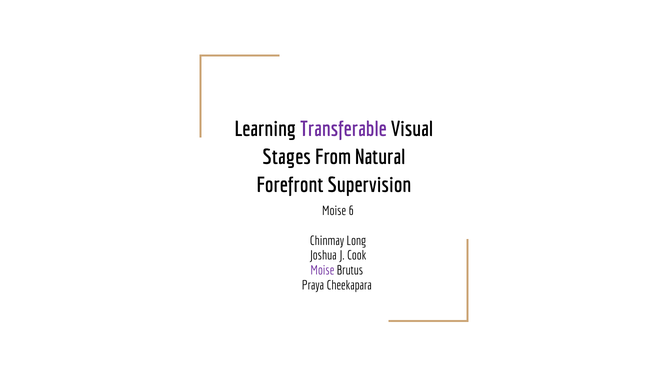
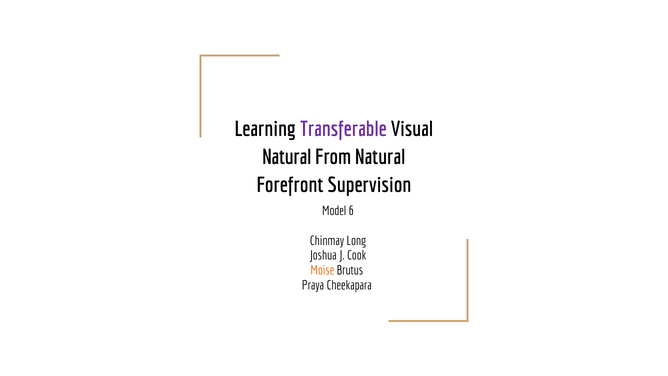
Stages at (287, 157): Stages -> Natural
Moise at (334, 211): Moise -> Model
Moise at (322, 270) colour: purple -> orange
